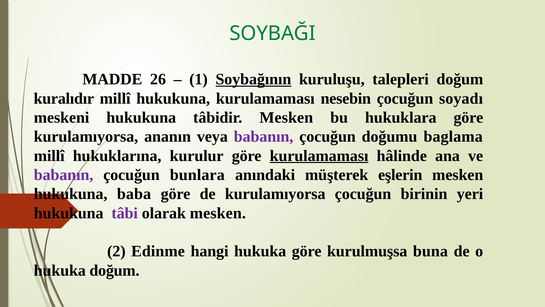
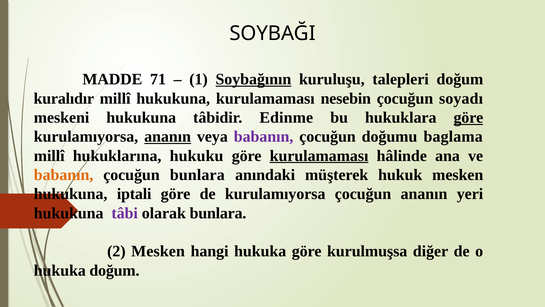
SOYBAĞI colour: green -> black
26: 26 -> 71
tâbidir Mesken: Mesken -> Edinme
göre at (468, 117) underline: none -> present
ananın at (168, 136) underline: none -> present
kurulur: kurulur -> hukuku
babanın at (64, 175) colour: purple -> orange
eşlerin: eşlerin -> hukuk
baba: baba -> iptali
çocuğun birinin: birinin -> ananın
olarak mesken: mesken -> bunlara
2 Edinme: Edinme -> Mesken
buna: buna -> diğer
